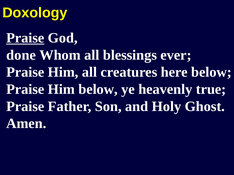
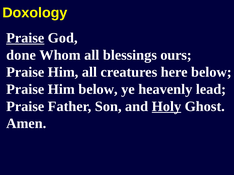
ever: ever -> ours
true: true -> lead
Holy underline: none -> present
